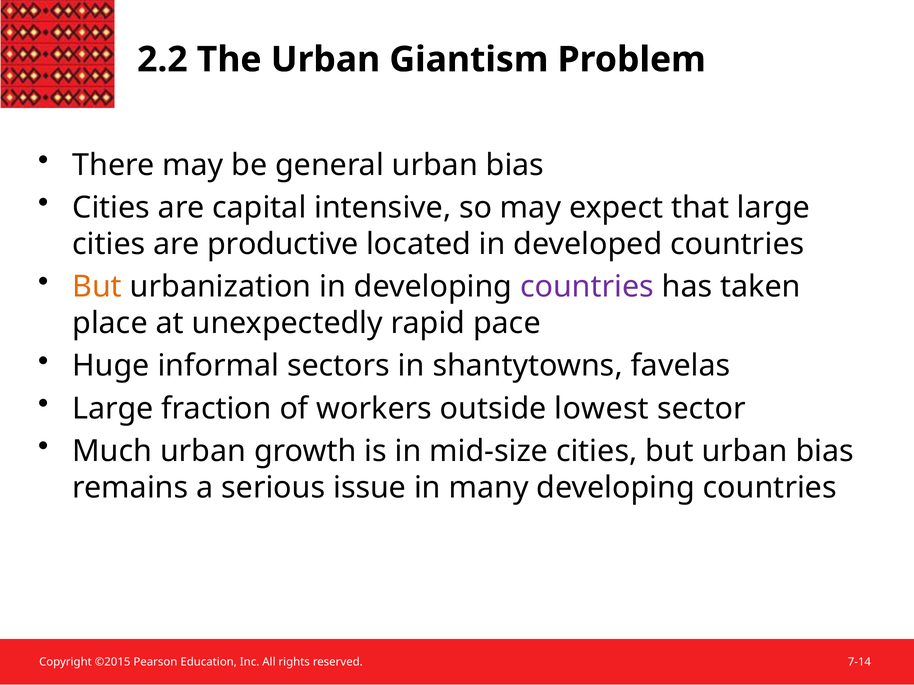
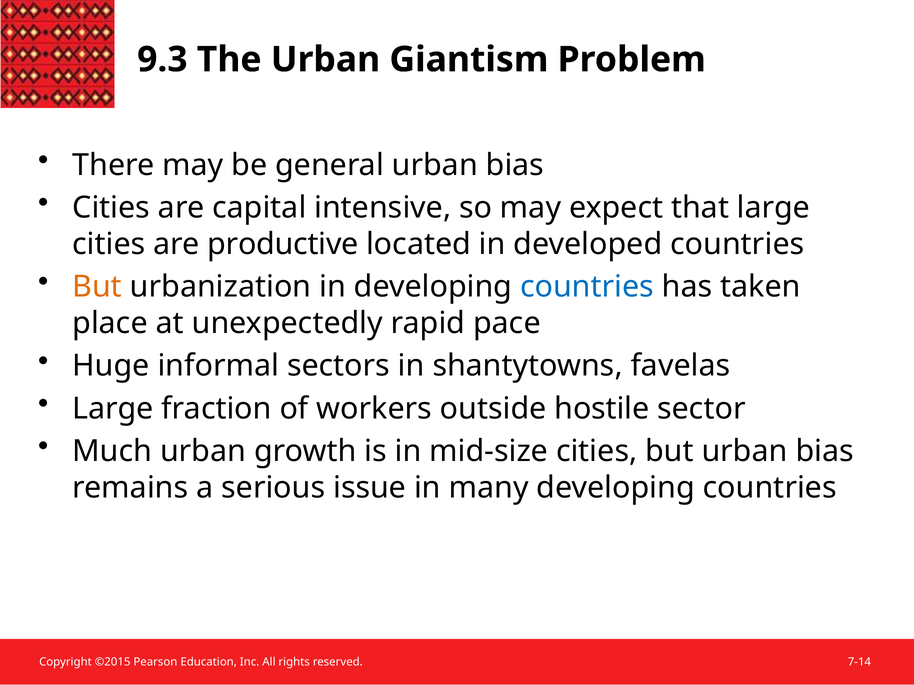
2.2: 2.2 -> 9.3
countries at (587, 287) colour: purple -> blue
lowest: lowest -> hostile
